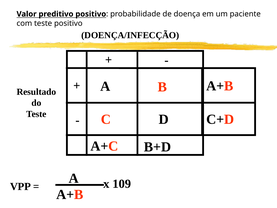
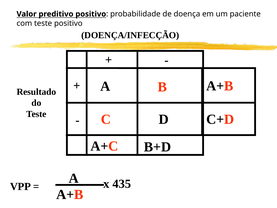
109: 109 -> 435
